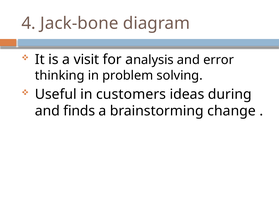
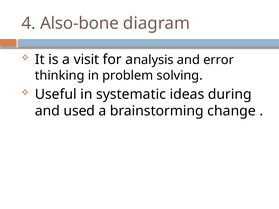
Jack-bone: Jack-bone -> Also-bone
customers: customers -> systematic
finds: finds -> used
